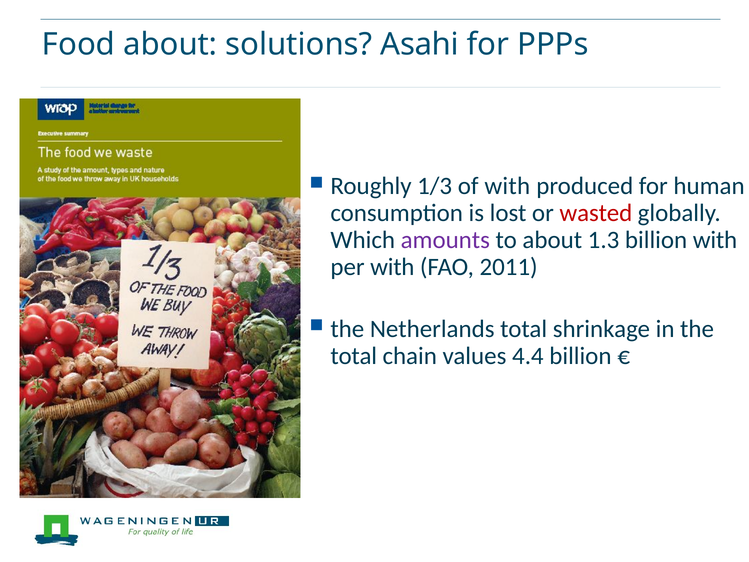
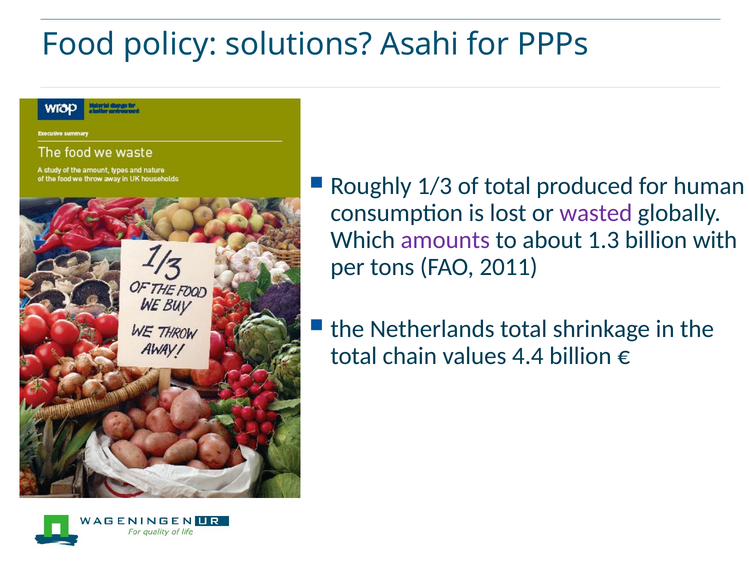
Food about: about -> policy
of with: with -> total
wasted colour: red -> purple
per with: with -> tons
